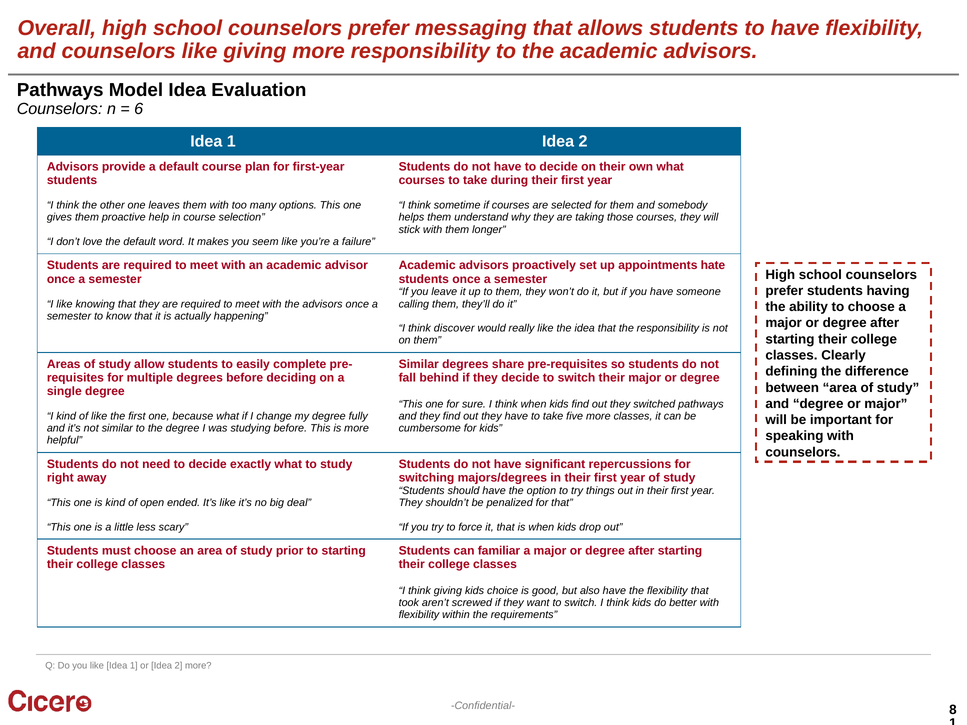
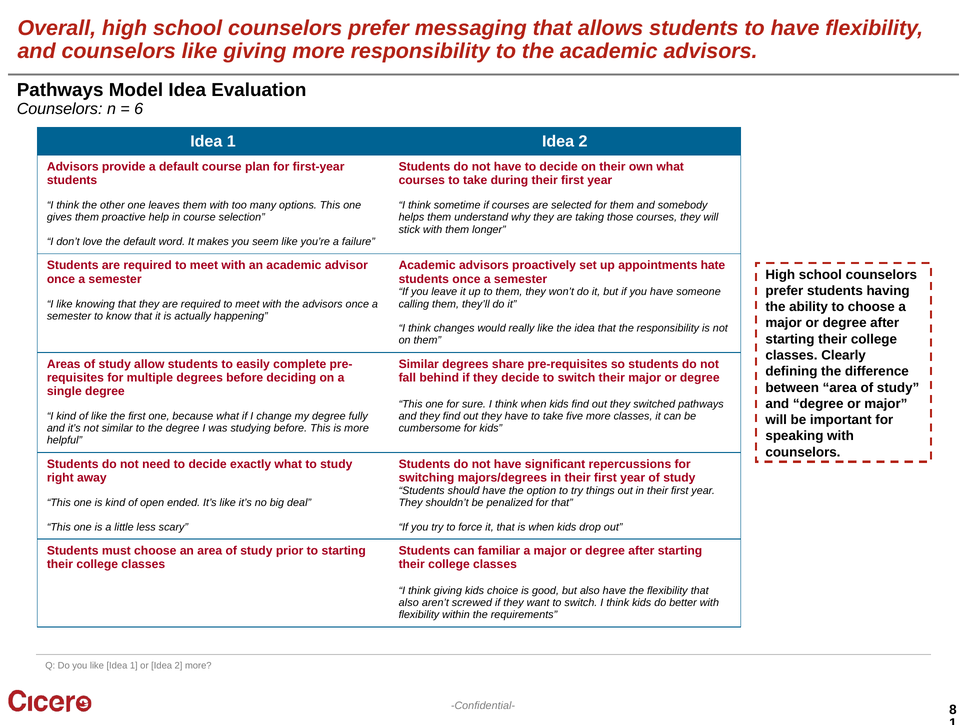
discover: discover -> changes
took at (409, 603): took -> also
